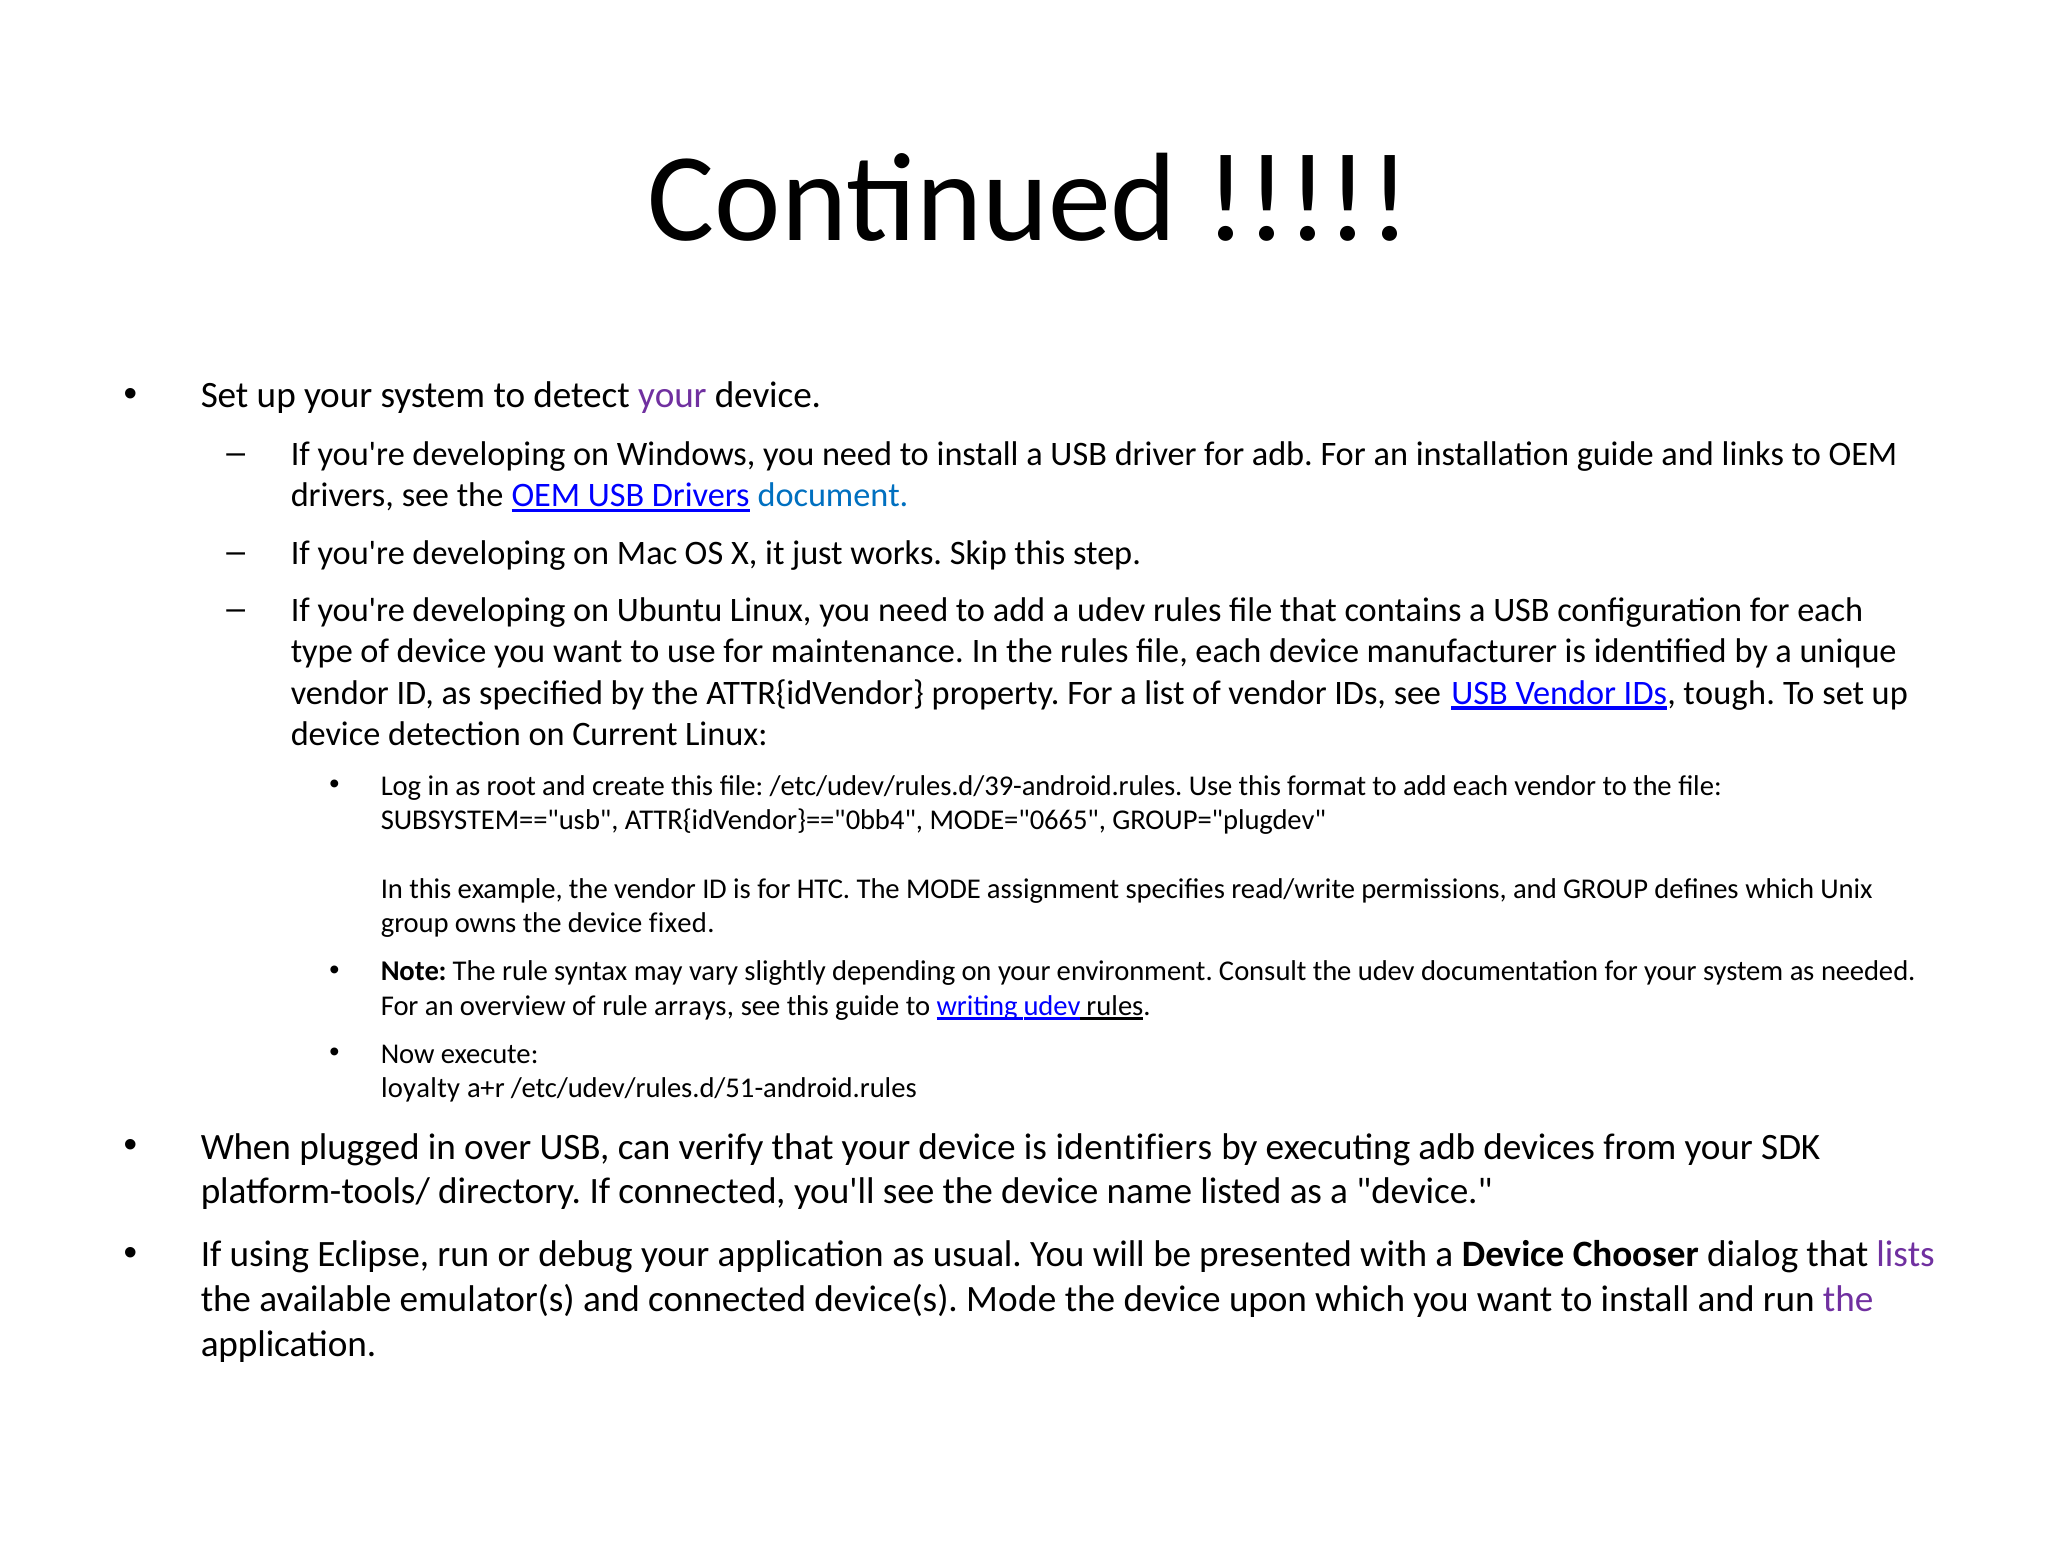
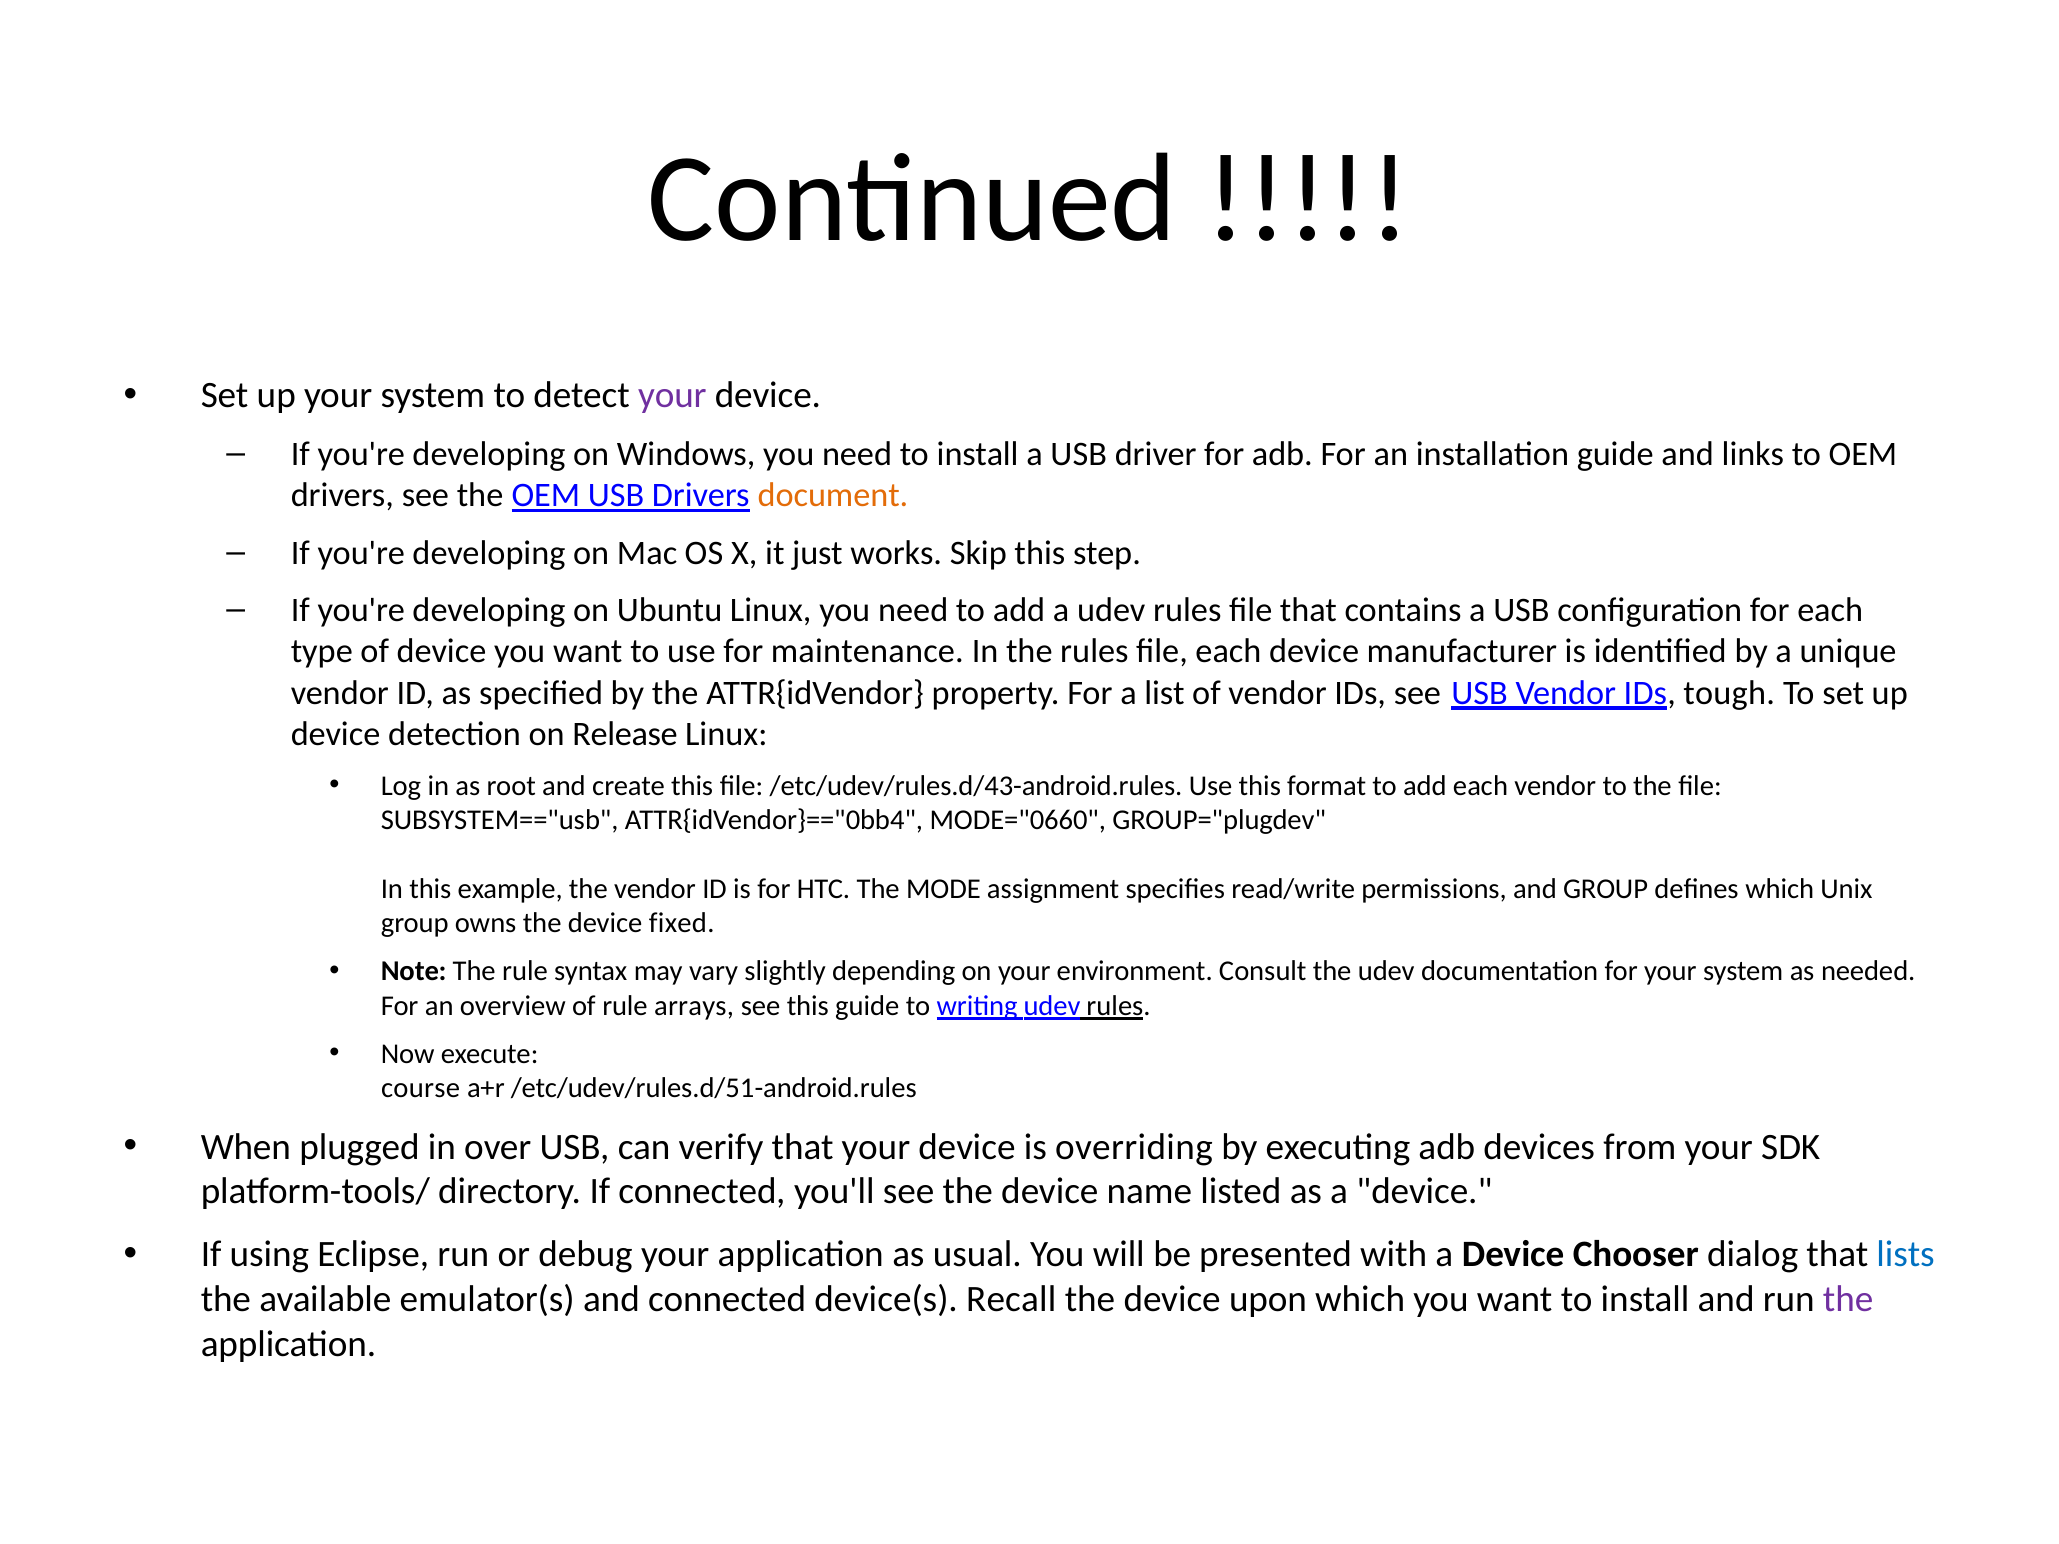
document colour: blue -> orange
Current: Current -> Release
/etc/udev/rules.d/39-android.rules: /etc/udev/rules.d/39-android.rules -> /etc/udev/rules.d/43-android.rules
MODE="0665: MODE="0665 -> MODE="0660
loyalty: loyalty -> course
identifiers: identifiers -> overriding
lists colour: purple -> blue
device(s Mode: Mode -> Recall
